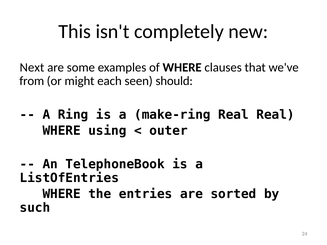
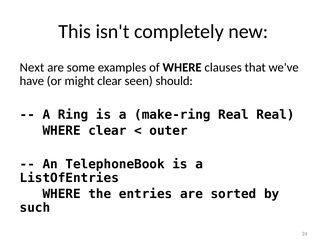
from: from -> have
might each: each -> clear
WHERE using: using -> clear
